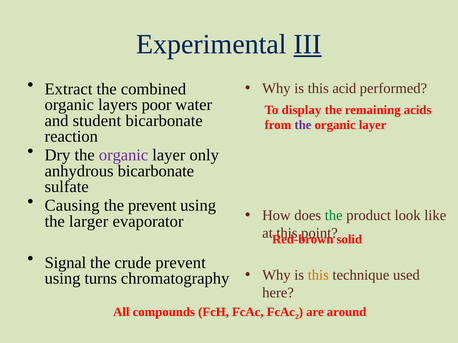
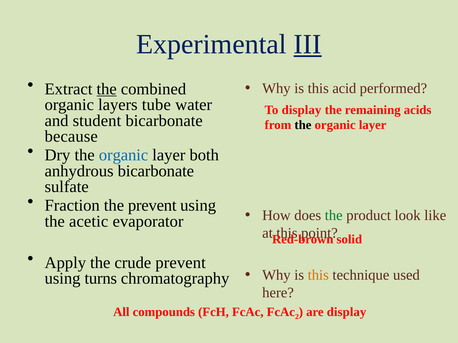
the at (107, 89) underline: none -> present
poor: poor -> tube
the at (303, 125) colour: purple -> black
reaction: reaction -> because
organic at (124, 155) colour: purple -> blue
only: only -> both
Causing: Causing -> Fraction
larger: larger -> acetic
Signal: Signal -> Apply
are around: around -> display
